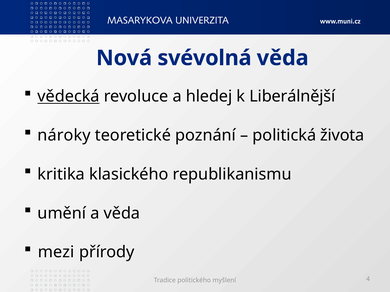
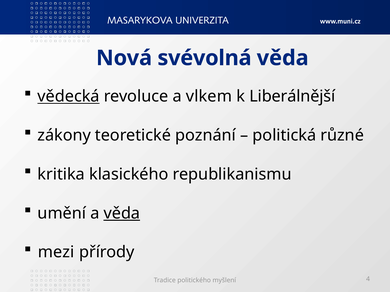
hledej: hledej -> vlkem
nároky: nároky -> zákony
života: života -> různé
věda at (122, 214) underline: none -> present
